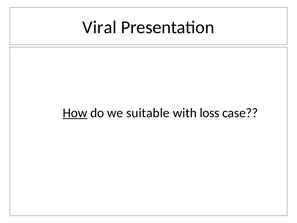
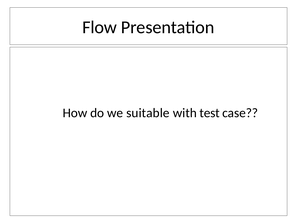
Viral: Viral -> Flow
How underline: present -> none
loss: loss -> test
